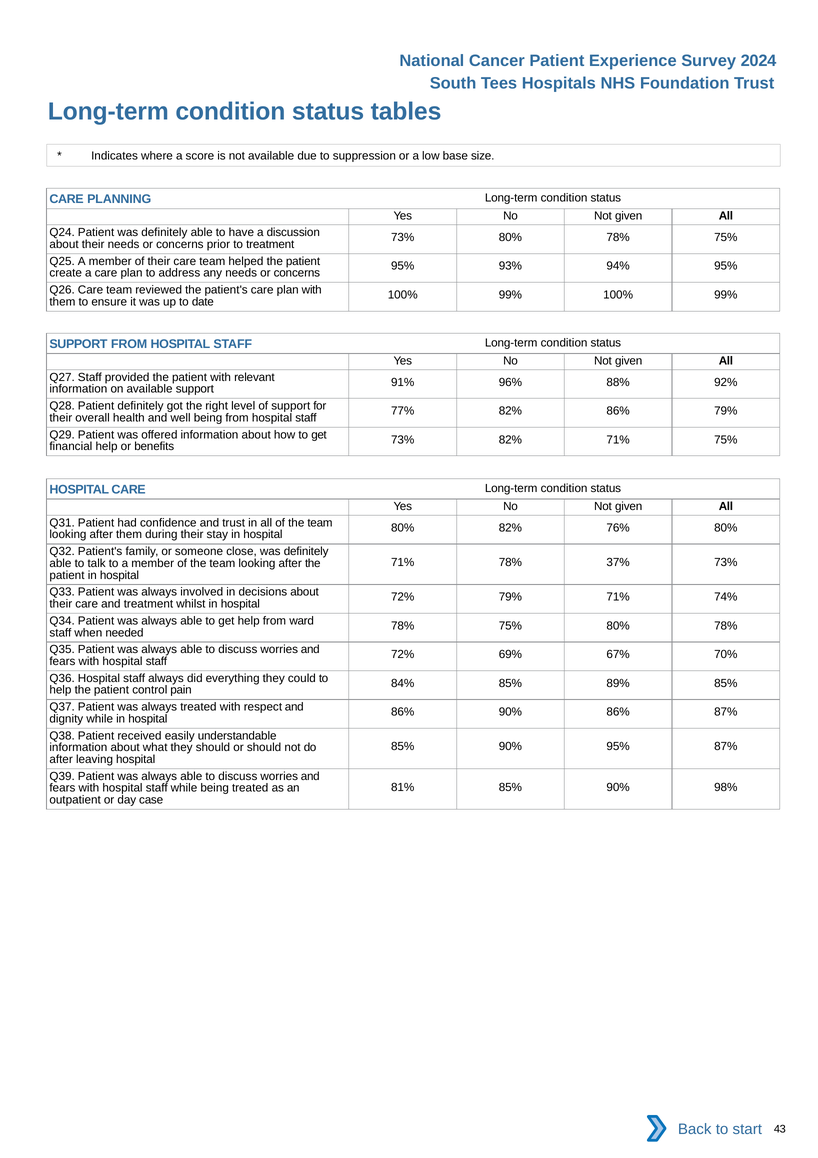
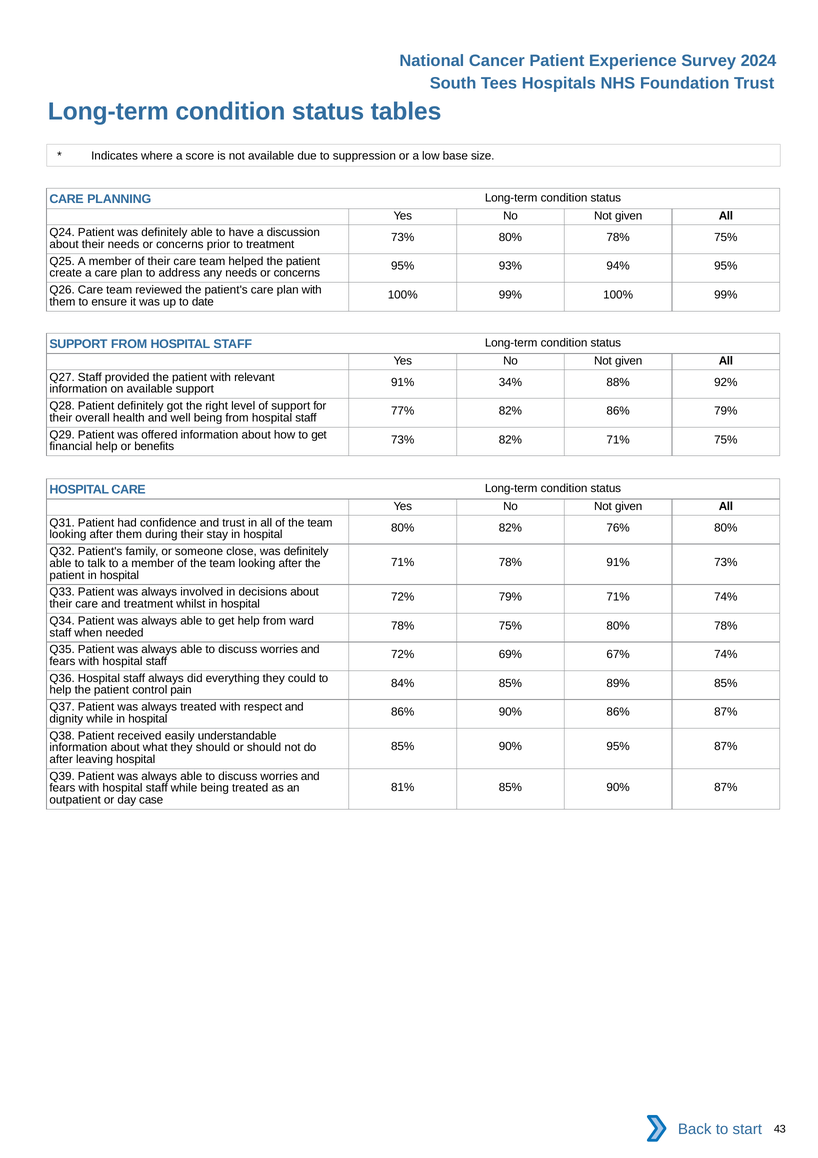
96%: 96% -> 34%
78% 37%: 37% -> 91%
67% 70%: 70% -> 74%
90% 98%: 98% -> 87%
